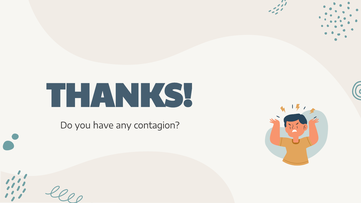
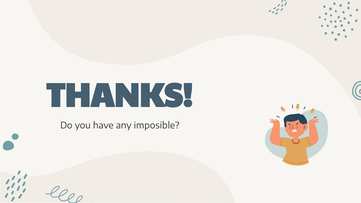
contagion: contagion -> imposible
